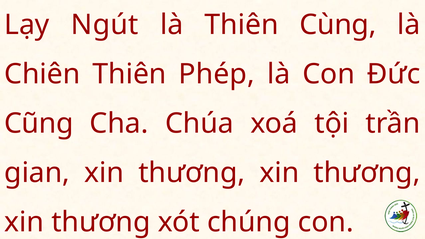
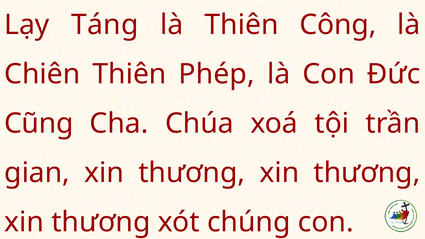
Ngút: Ngút -> Táng
Cùng: Cùng -> Công
